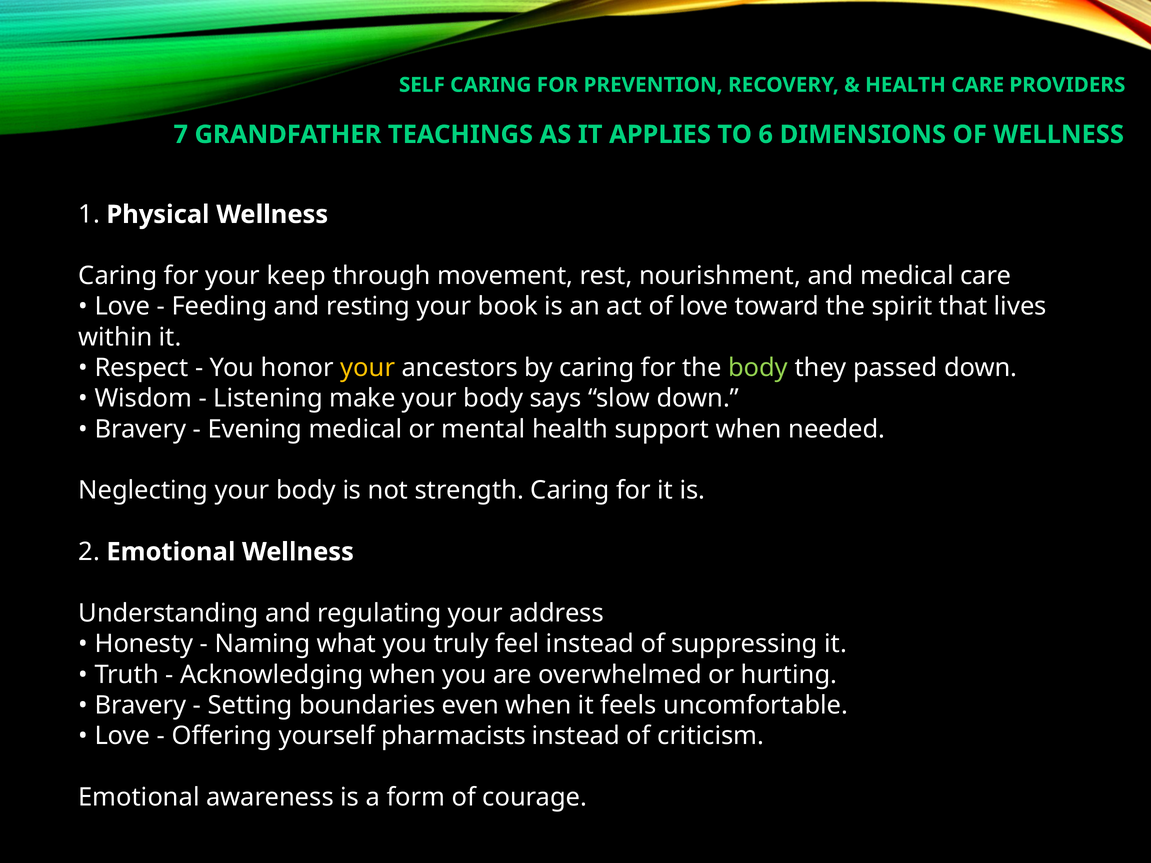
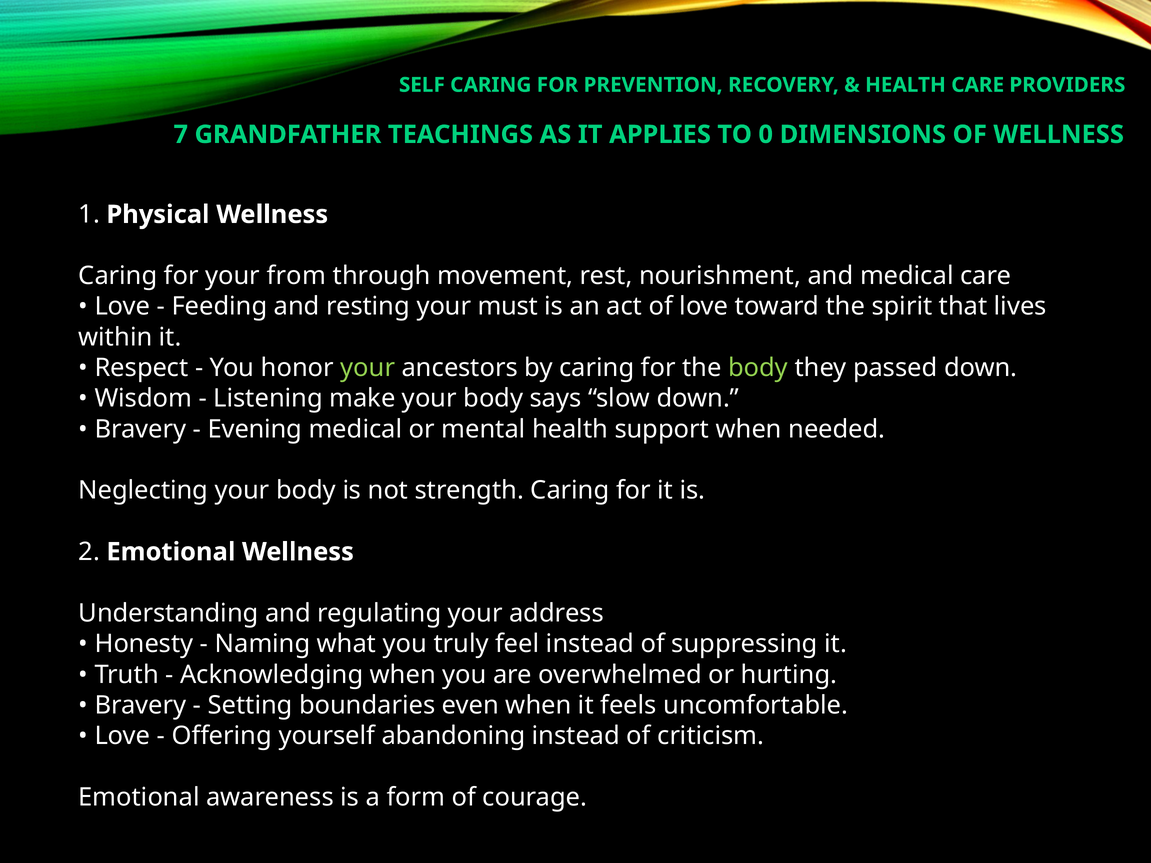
6: 6 -> 0
keep: keep -> from
book: book -> must
your at (368, 368) colour: yellow -> light green
pharmacists: pharmacists -> abandoning
